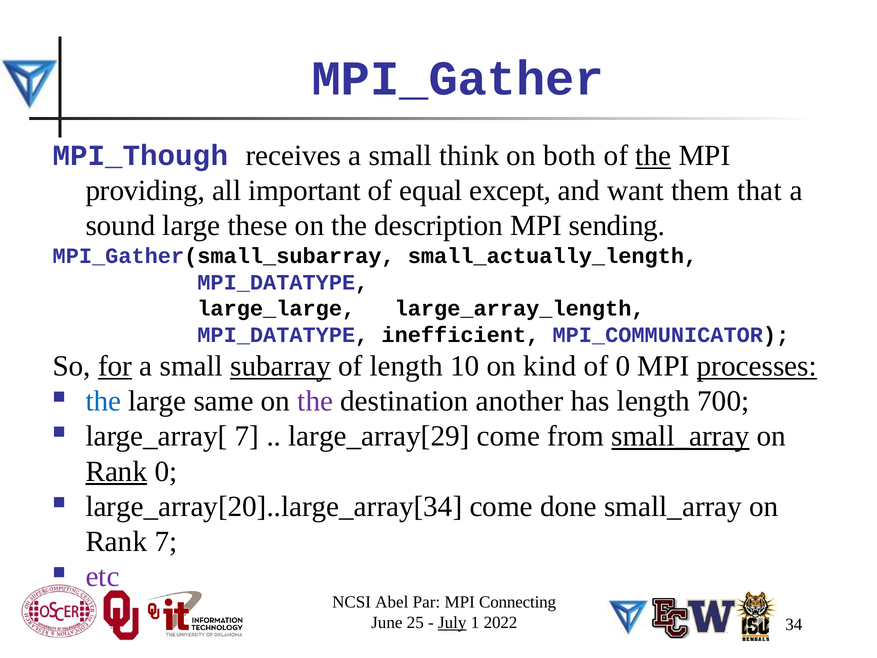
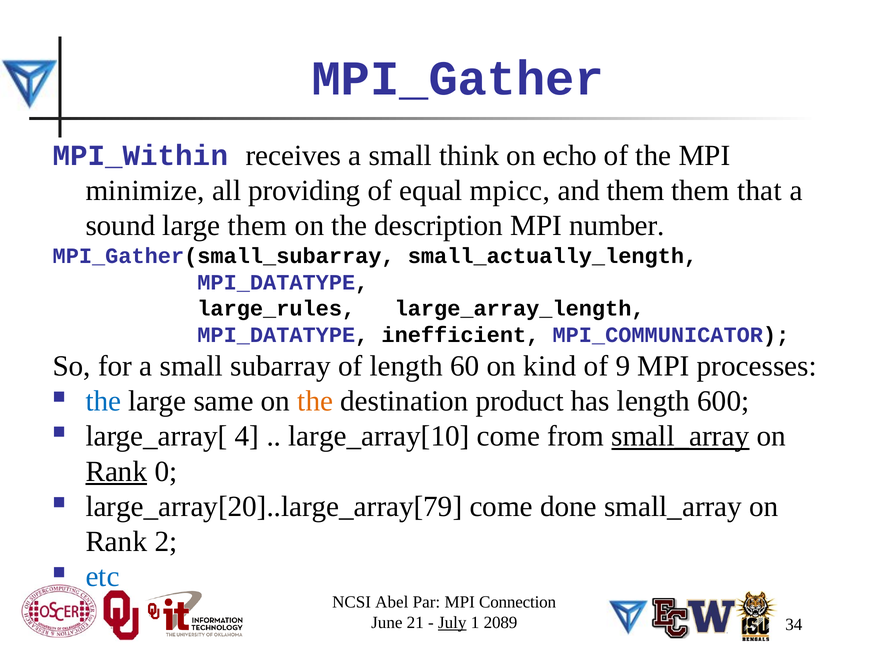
MPI_Though: MPI_Though -> MPI_Within
both: both -> echo
the at (653, 156) underline: present -> none
providing: providing -> minimize
important: important -> providing
except: except -> mpicc
and want: want -> them
large these: these -> them
sending: sending -> number
large_large: large_large -> large_rules
for underline: present -> none
subarray underline: present -> none
10: 10 -> 60
of 0: 0 -> 9
processes underline: present -> none
the at (315, 401) colour: purple -> orange
another: another -> product
700: 700 -> 600
large_array[ 7: 7 -> 4
large_array[29: large_array[29 -> large_array[10
large_array[20]..large_array[34: large_array[20]..large_array[34 -> large_array[20]..large_array[79
Rank 7: 7 -> 2
etc colour: purple -> blue
Connecting: Connecting -> Connection
25: 25 -> 21
2022: 2022 -> 2089
